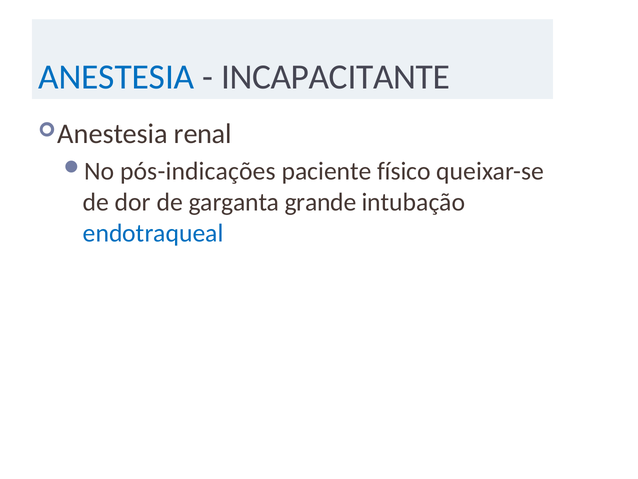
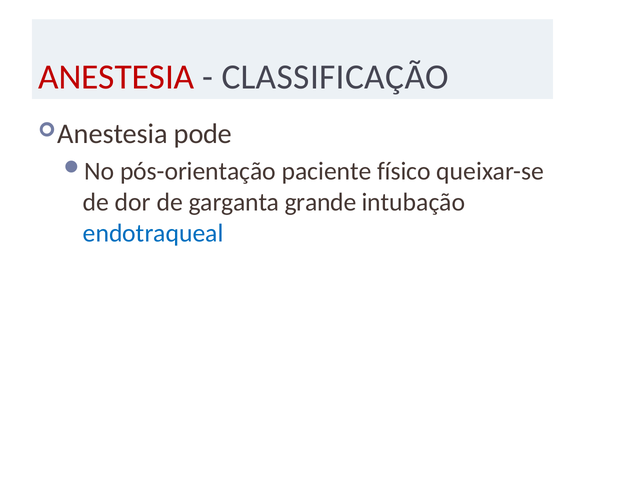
ANESTESIA colour: blue -> red
INCAPACITANTE: INCAPACITANTE -> CLASSIFICAÇÃO
renal: renal -> pode
pós-indicações: pós-indicações -> pós-orientação
